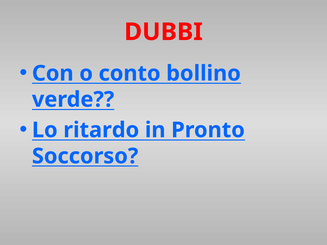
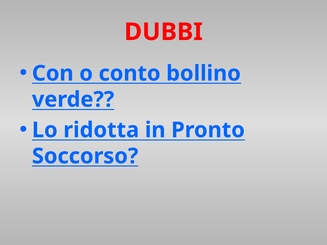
ritardo: ritardo -> ridotta
